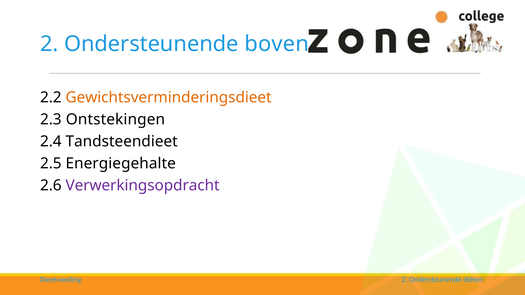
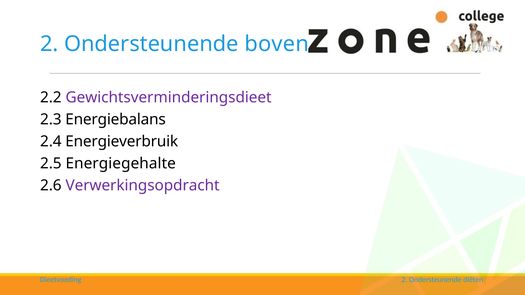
Gewichtsverminderingsdieet colour: orange -> purple
Ontstekingen: Ontstekingen -> Energiebalans
Tandsteendieet: Tandsteendieet -> Energieverbruik
